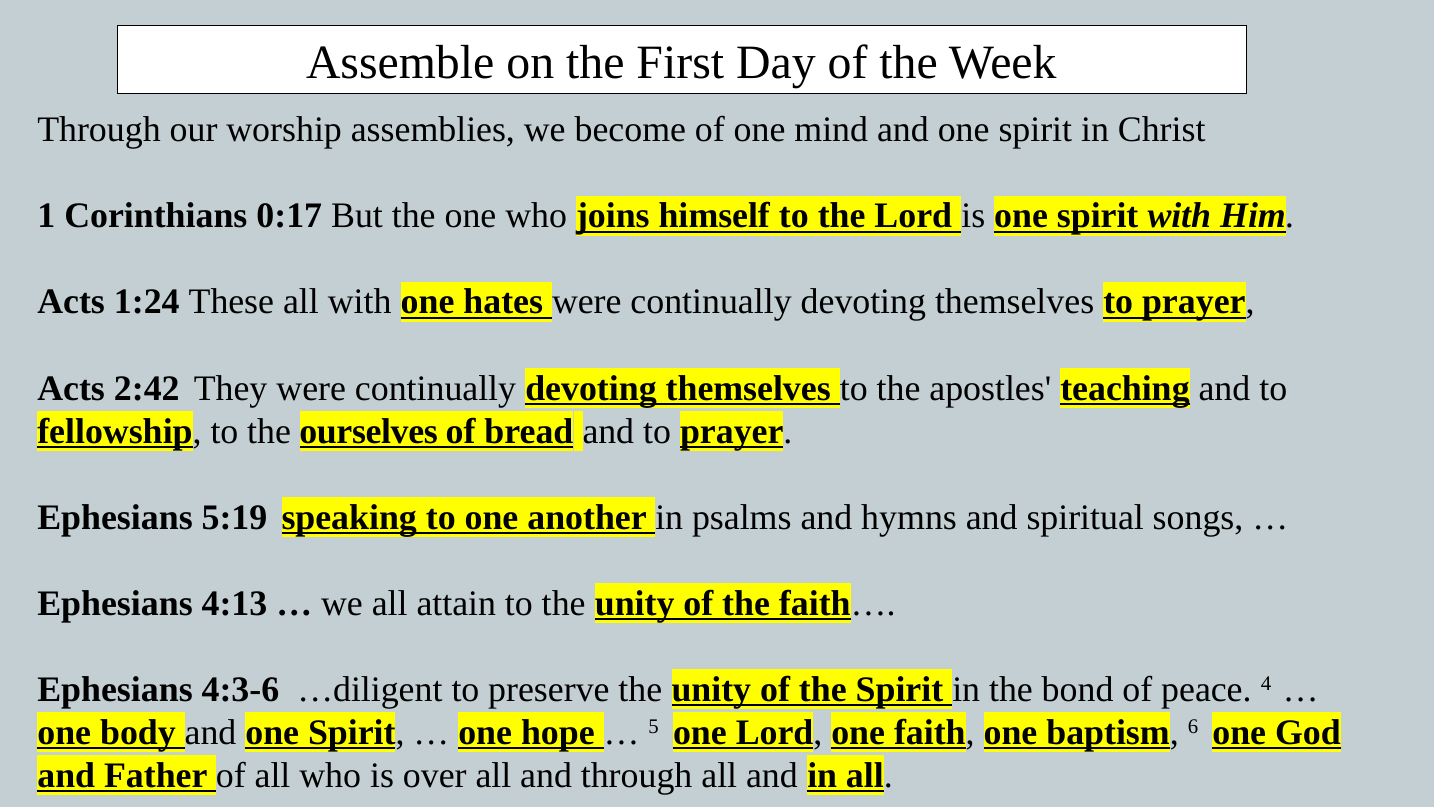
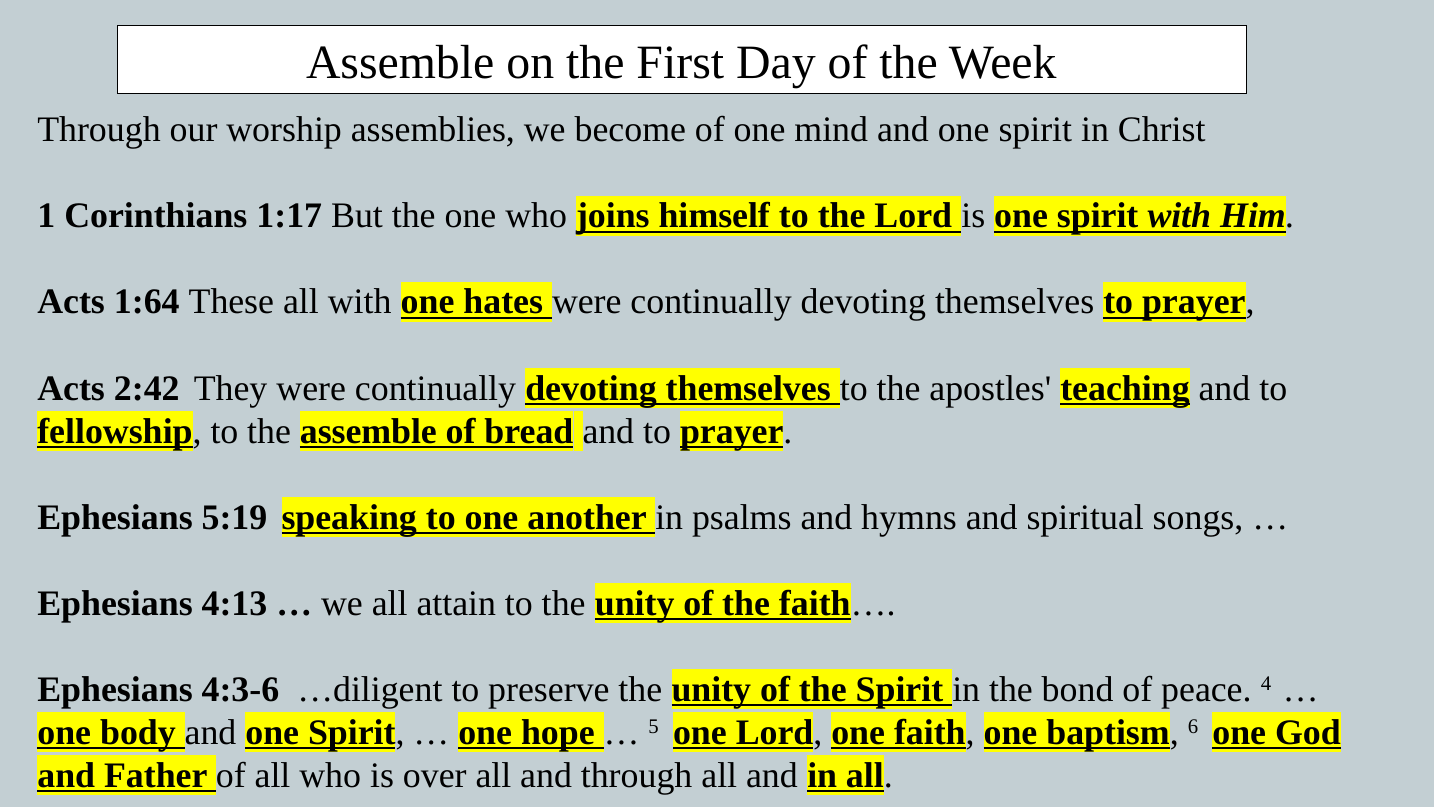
0:17: 0:17 -> 1:17
1:24: 1:24 -> 1:64
the ourselves: ourselves -> assemble
